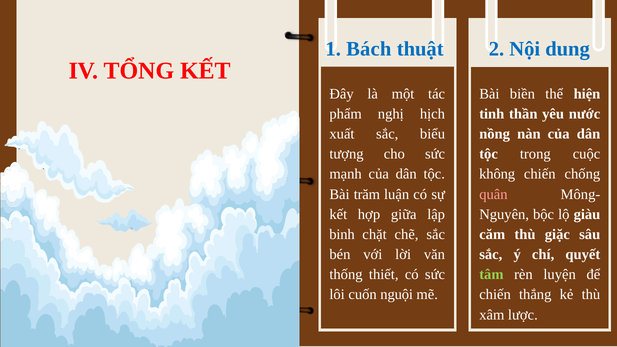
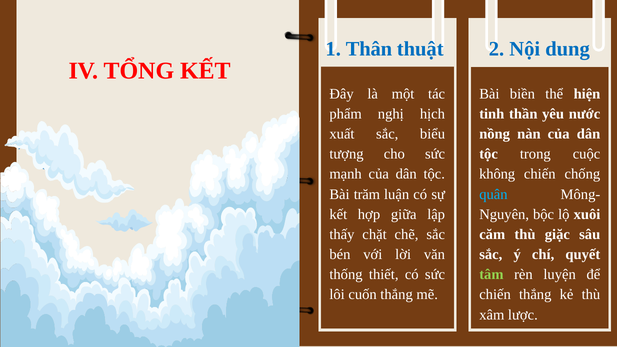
Bách: Bách -> Thân
quân colour: pink -> light blue
giàu: giàu -> xuôi
binh: binh -> thấy
cuốn nguội: nguội -> thắng
